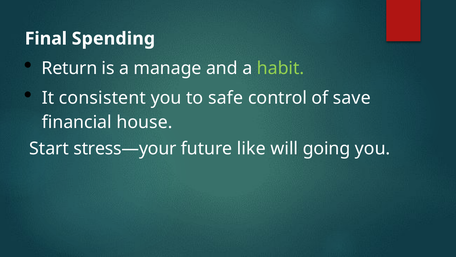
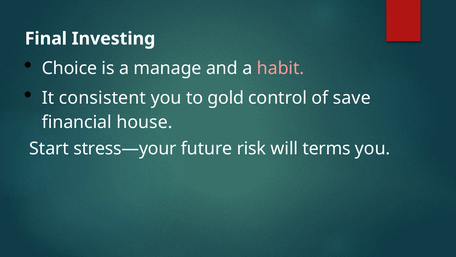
Spending: Spending -> Investing
Return: Return -> Choice
habit colour: light green -> pink
safe: safe -> gold
like: like -> risk
going: going -> terms
